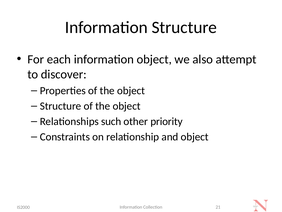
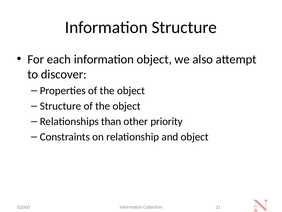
such: such -> than
